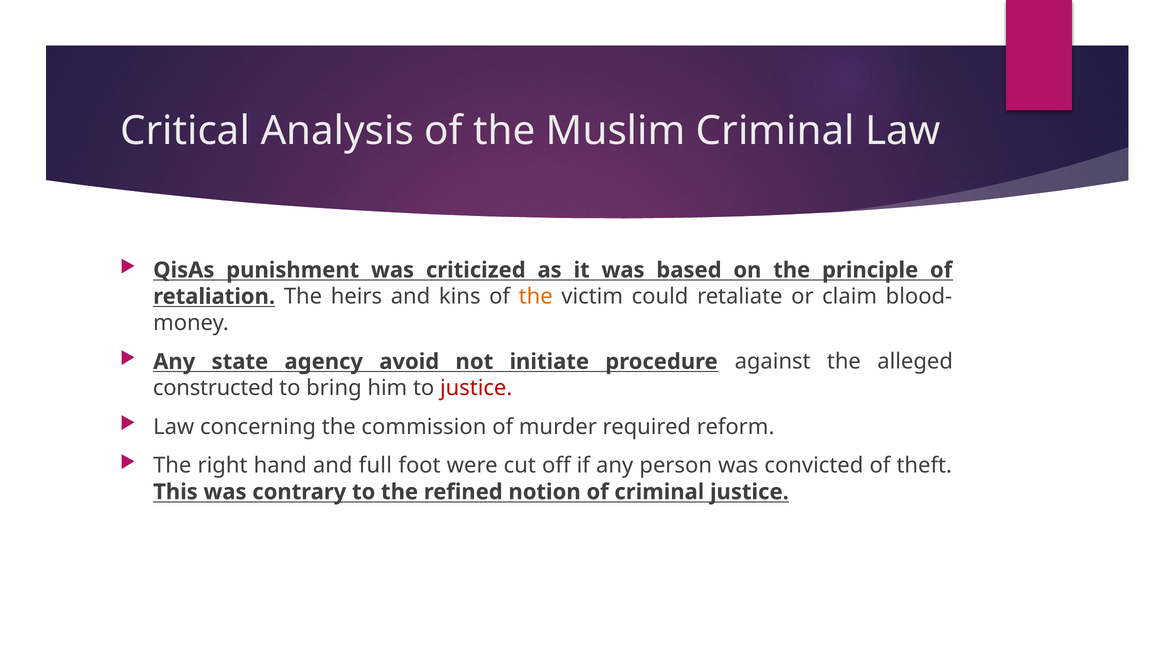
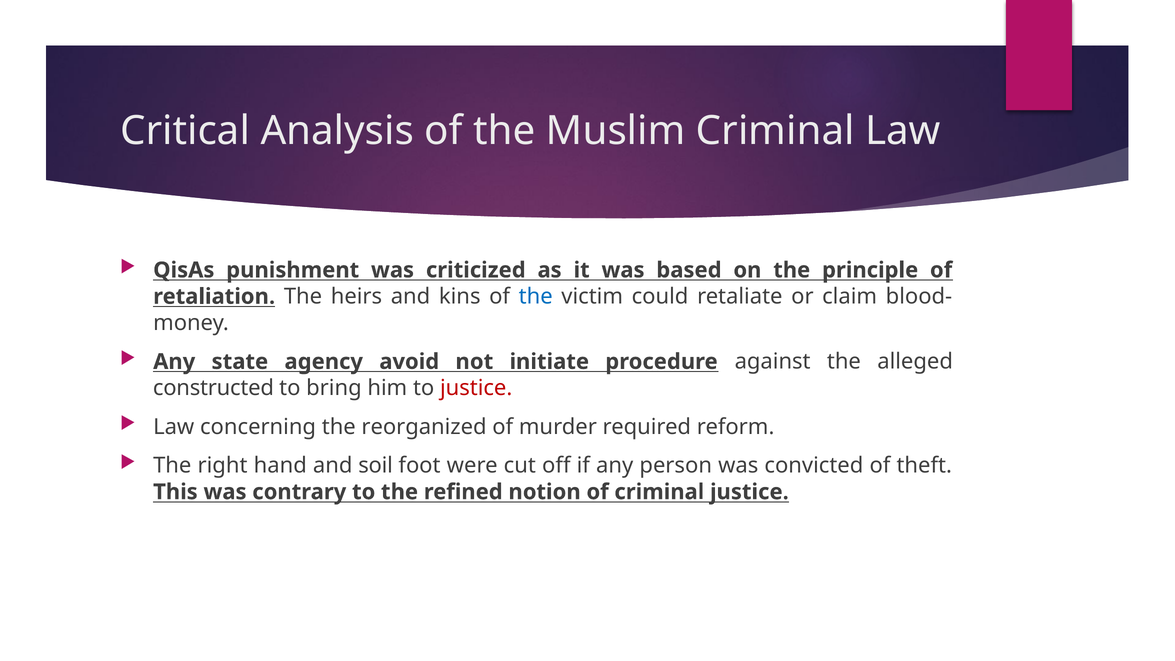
the at (536, 297) colour: orange -> blue
commission: commission -> reorganized
full: full -> soil
